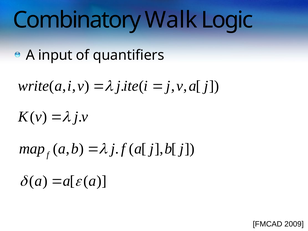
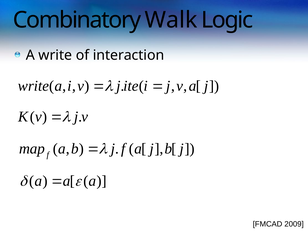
A input: input -> write
quantifiers: quantifiers -> interaction
